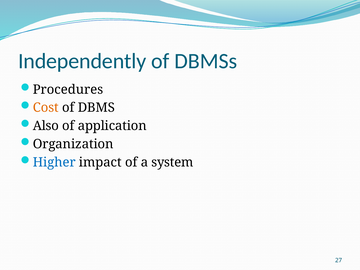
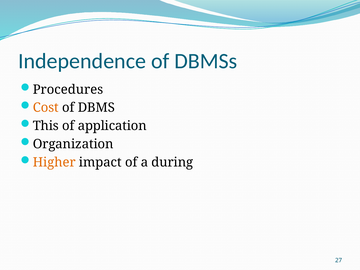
Independently: Independently -> Independence
Also: Also -> This
Higher colour: blue -> orange
system: system -> during
